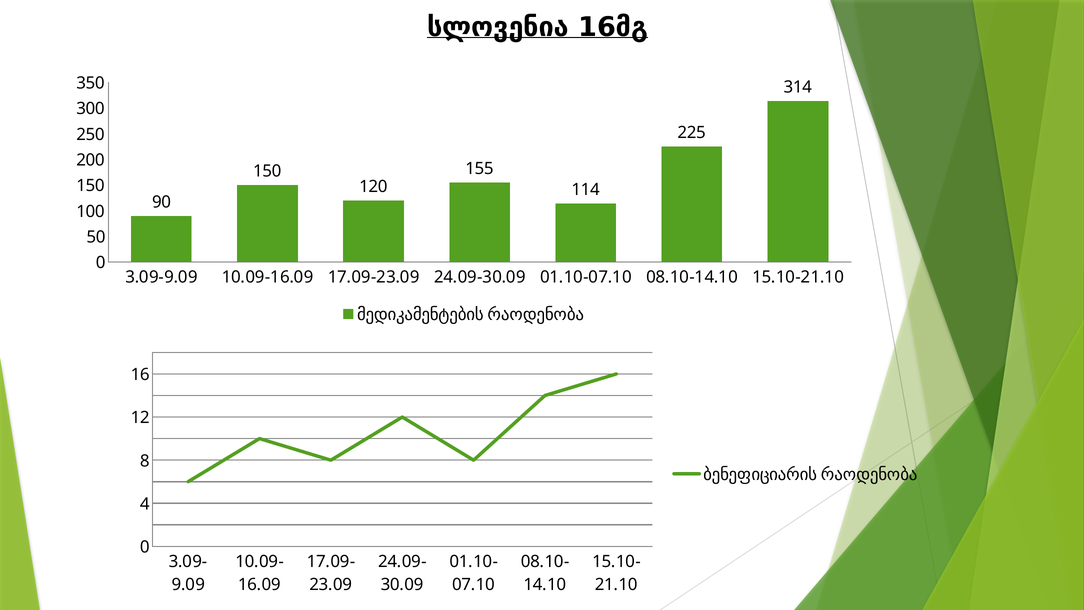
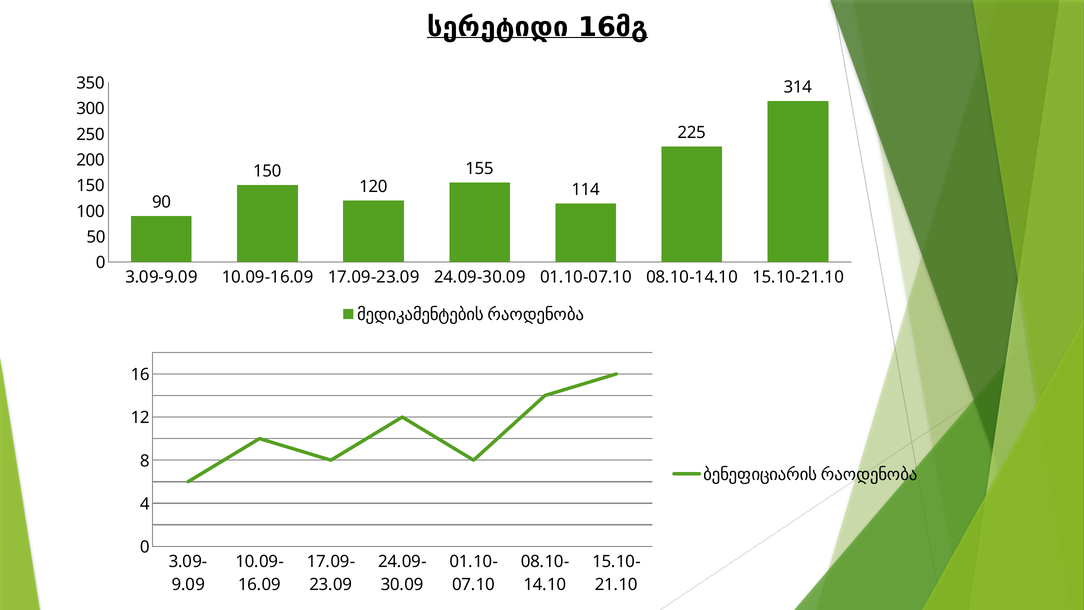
სლოვენია: სლოვენია -> სერეტიდი
